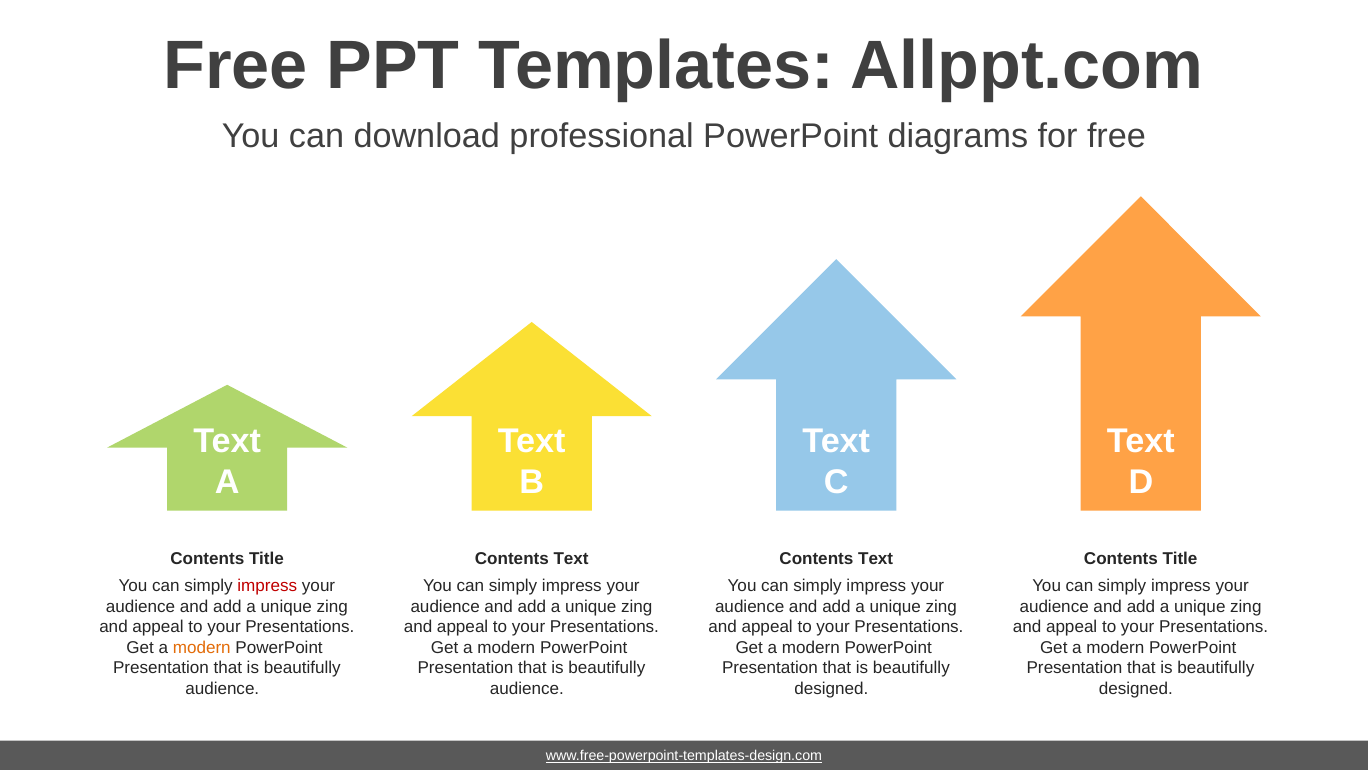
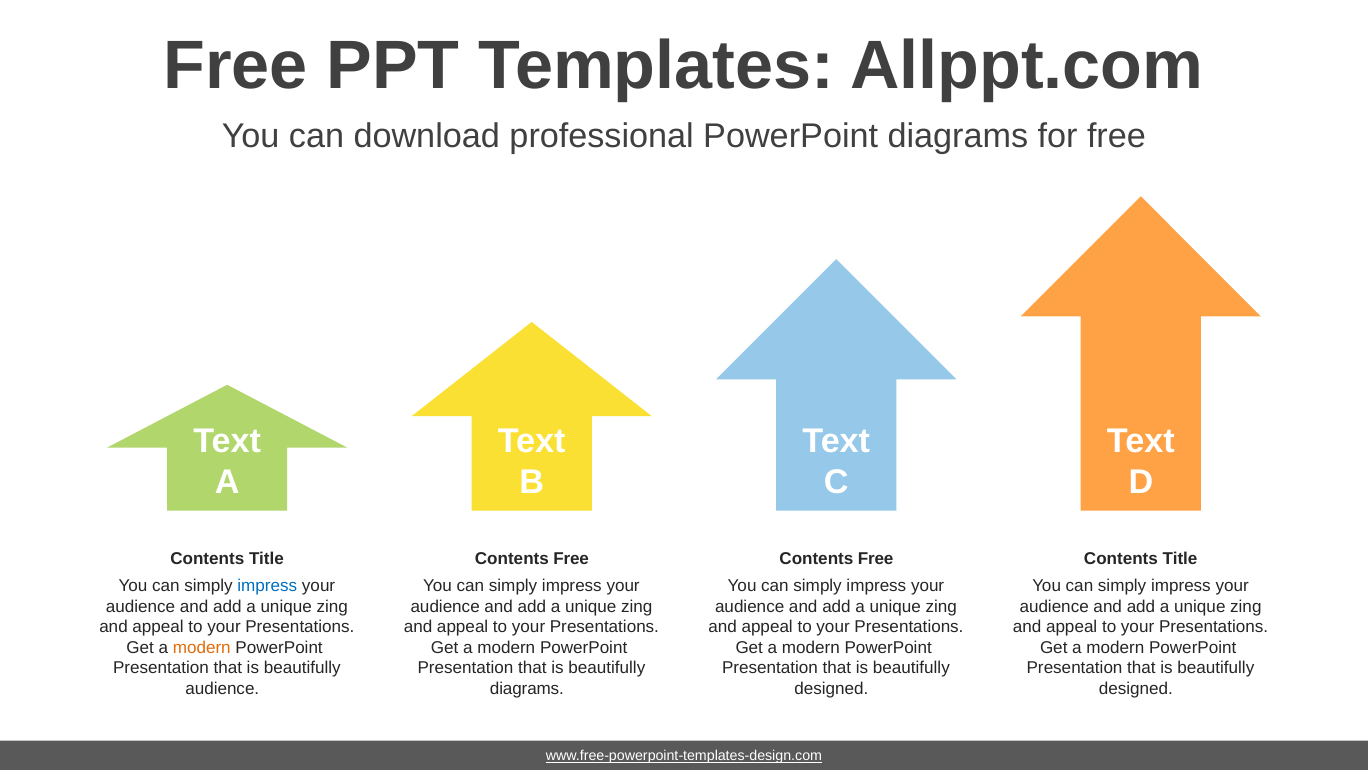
Text at (571, 558): Text -> Free
Text at (876, 558): Text -> Free
impress at (267, 586) colour: red -> blue
audience at (527, 688): audience -> diagrams
